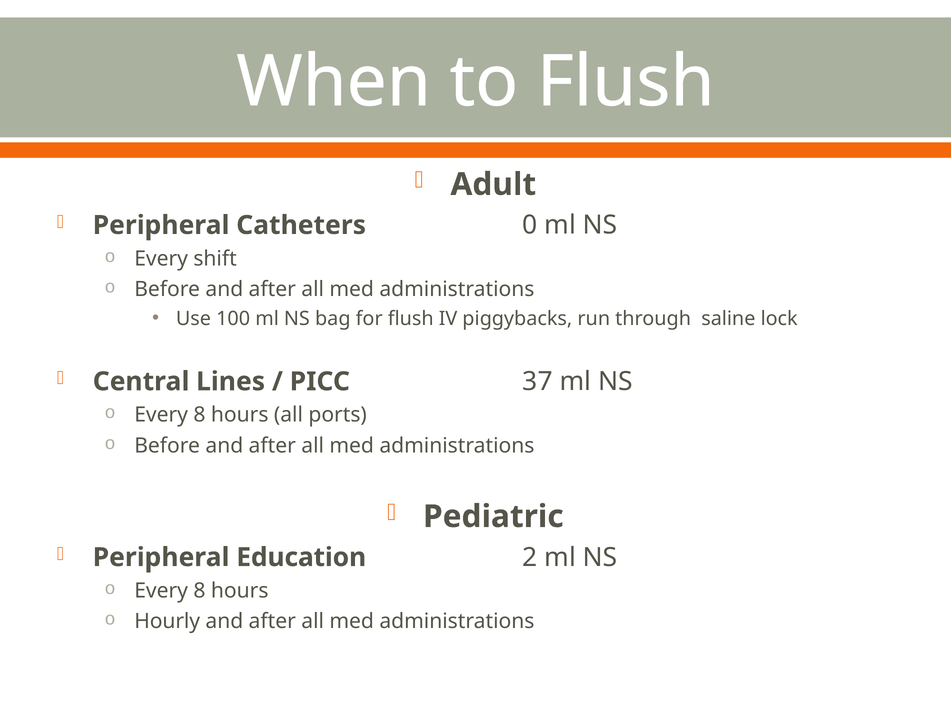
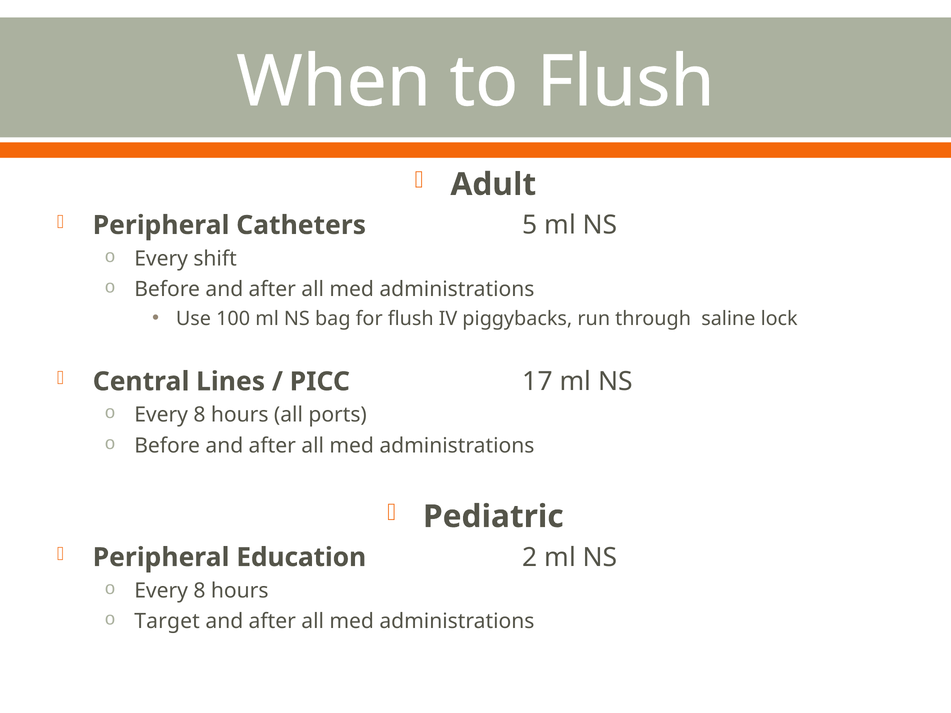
0: 0 -> 5
37: 37 -> 17
Hourly: Hourly -> Target
